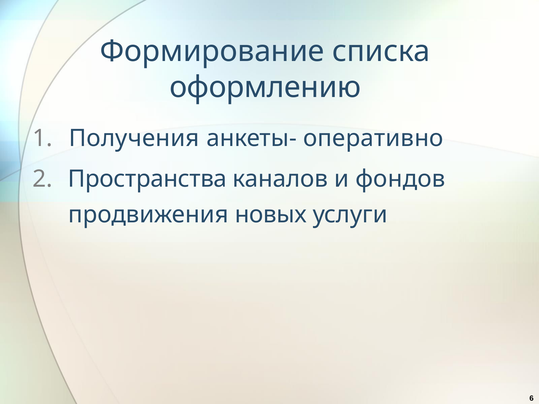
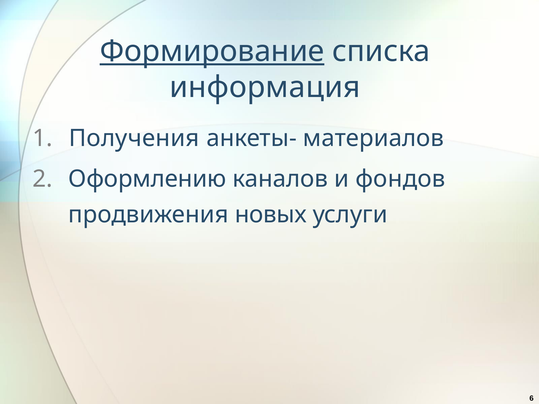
Формирование underline: none -> present
оформлению: оформлению -> информация
оперативно: оперативно -> материалов
Пространства: Пространства -> Оформлению
